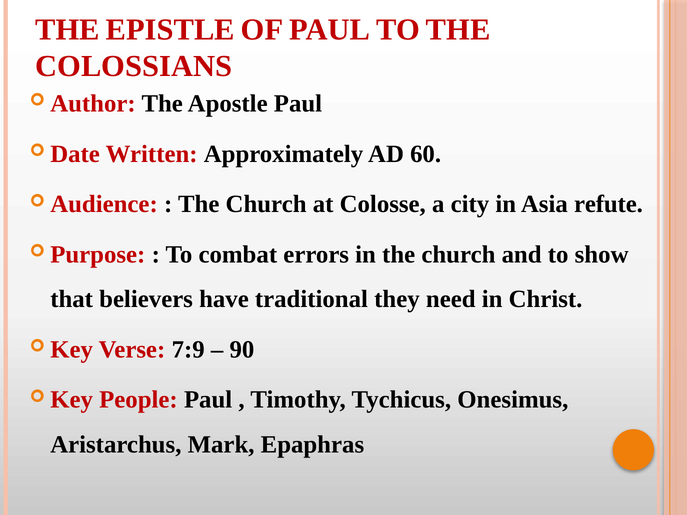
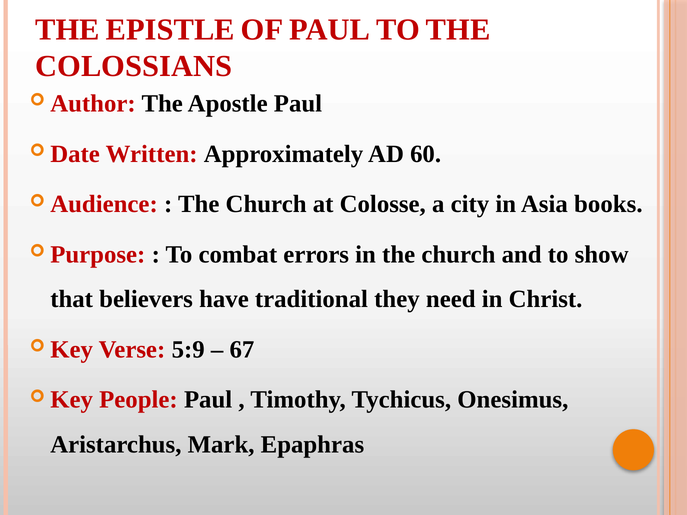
refute: refute -> books
7:9: 7:9 -> 5:9
90: 90 -> 67
